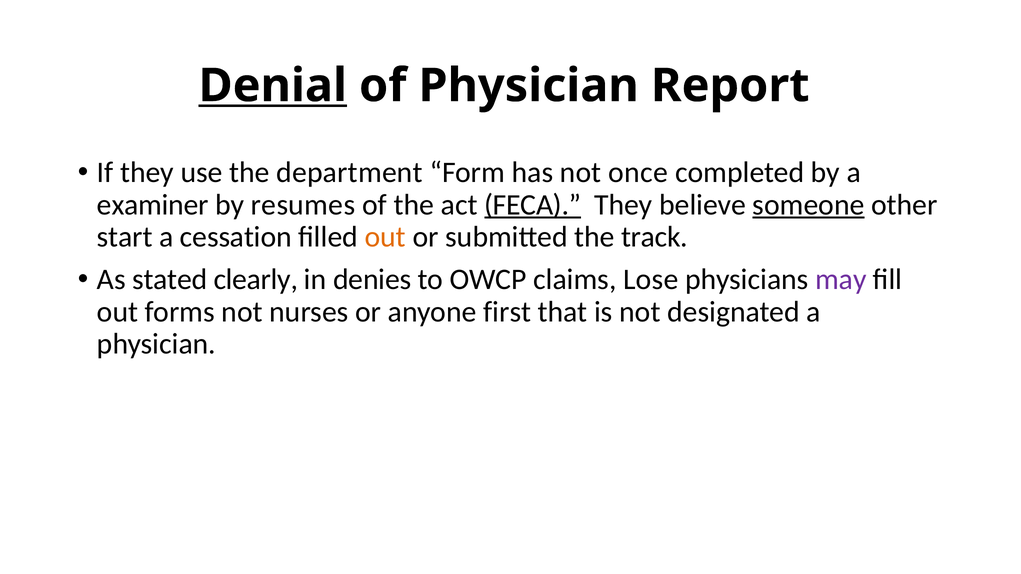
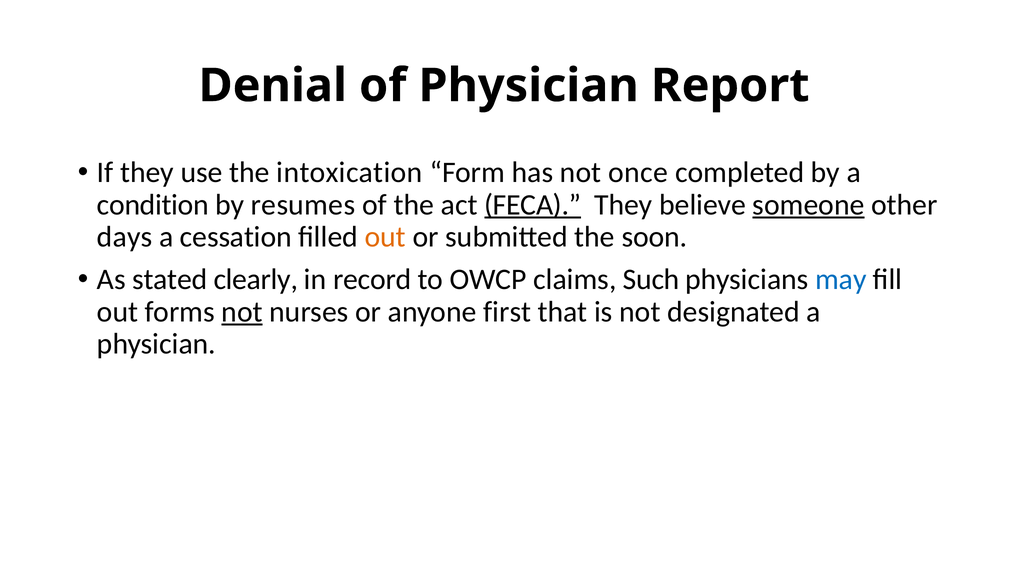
Denial underline: present -> none
department: department -> intoxication
examiner: examiner -> condition
start: start -> days
track: track -> soon
denies: denies -> record
Lose: Lose -> Such
may colour: purple -> blue
not at (242, 312) underline: none -> present
